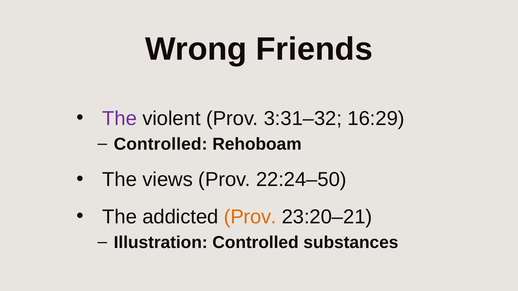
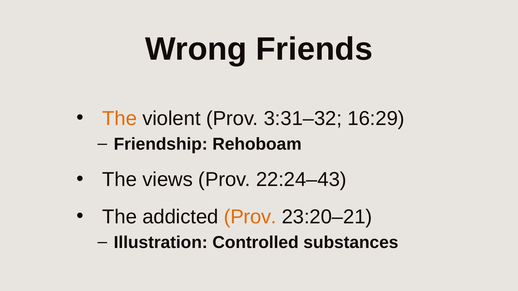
The at (120, 119) colour: purple -> orange
Controlled at (161, 144): Controlled -> Friendship
22:24–50: 22:24–50 -> 22:24–43
